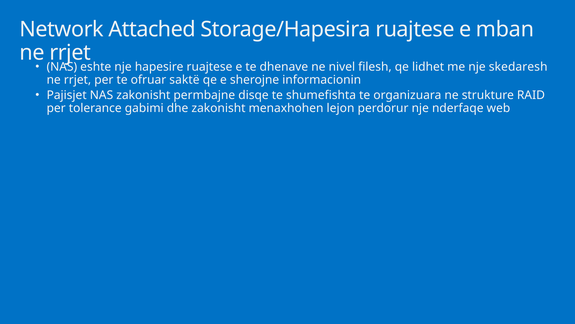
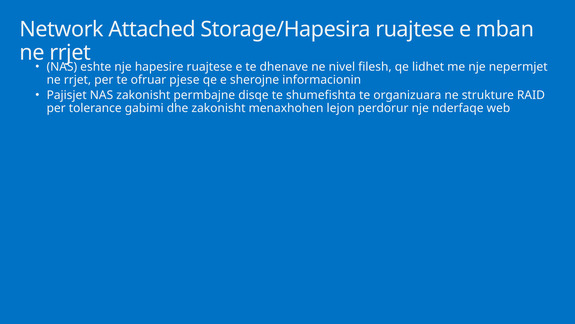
skedaresh: skedaresh -> nepermjet
saktë: saktë -> pjese
